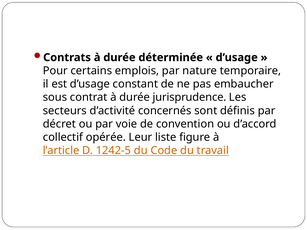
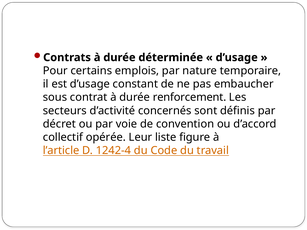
jurisprudence: jurisprudence -> renforcement
1242-5: 1242-5 -> 1242-4
